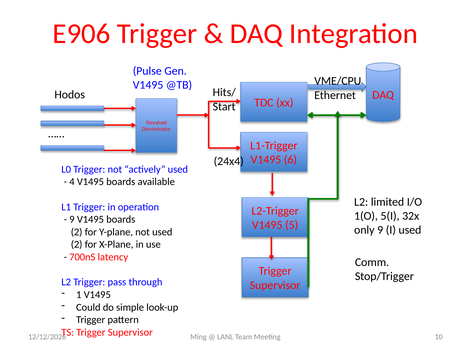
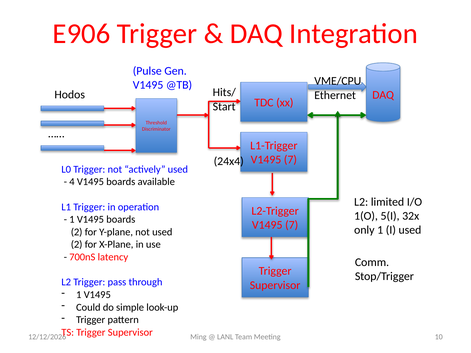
6 at (290, 160): 6 -> 7
9 at (72, 220): 9 -> 1
5 at (292, 225): 5 -> 7
only 9: 9 -> 1
